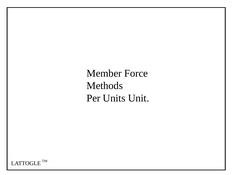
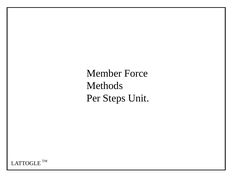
Units: Units -> Steps
